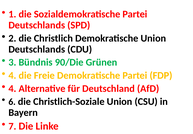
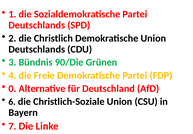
4 at (12, 88): 4 -> 0
